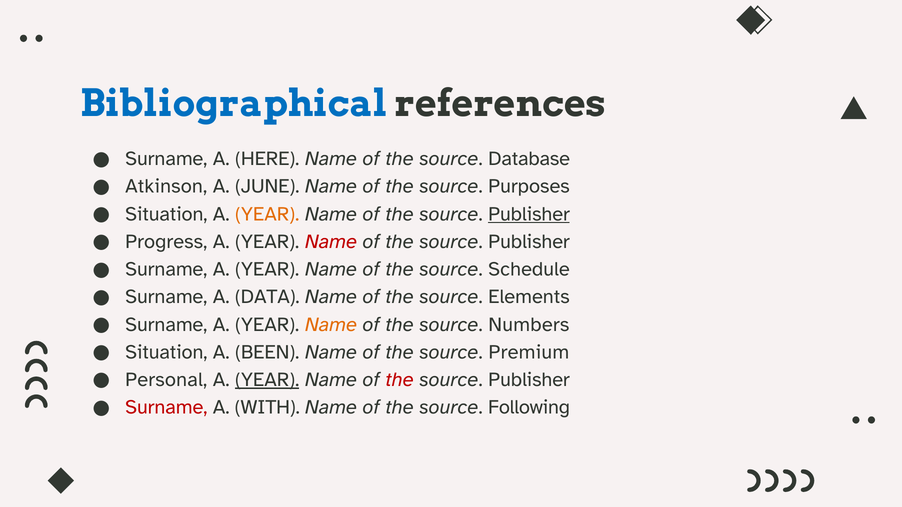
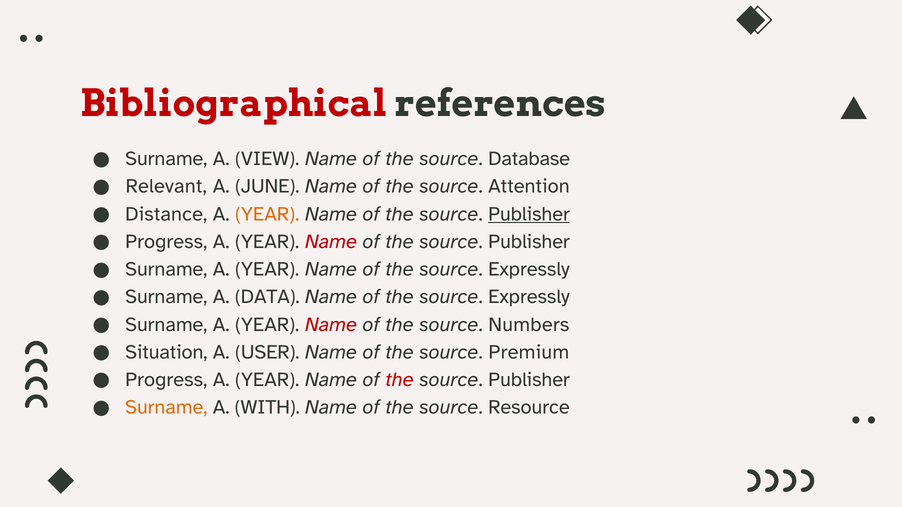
Bibliographical colour: blue -> red
HERE: HERE -> VIEW
Atkinson: Atkinson -> Relevant
Purposes: Purposes -> Attention
Situation at (166, 214): Situation -> Distance
Schedule at (529, 269): Schedule -> Expressly
Elements at (529, 297): Elements -> Expressly
Name at (331, 325) colour: orange -> red
BEEN: BEEN -> USER
Personal at (166, 380): Personal -> Progress
YEAR at (267, 380) underline: present -> none
Surname at (166, 408) colour: red -> orange
Following: Following -> Resource
